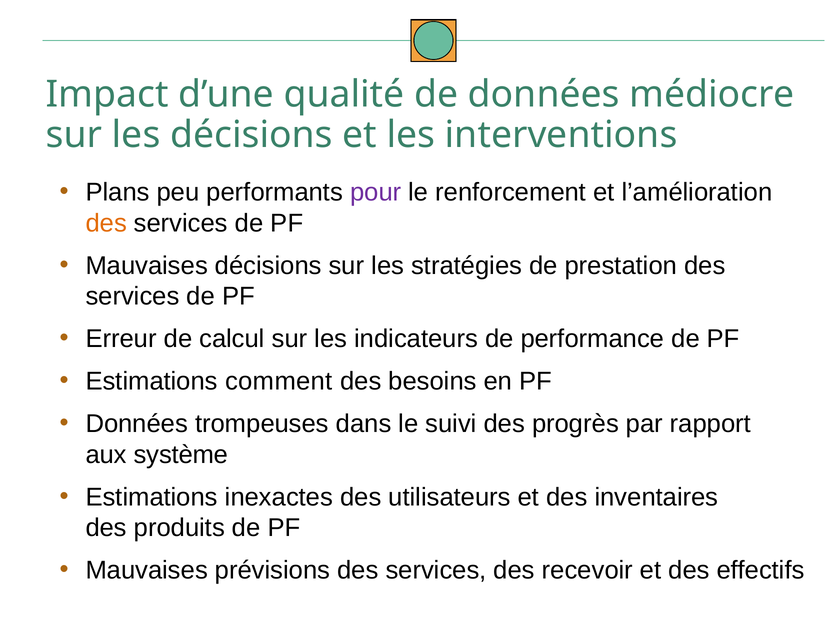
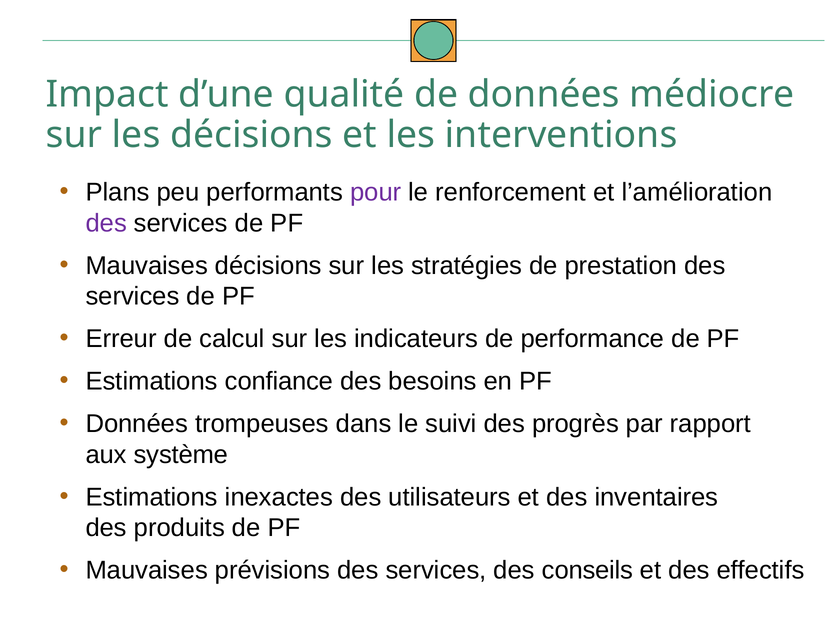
des at (106, 223) colour: orange -> purple
comment: comment -> confiance
recevoir: recevoir -> conseils
